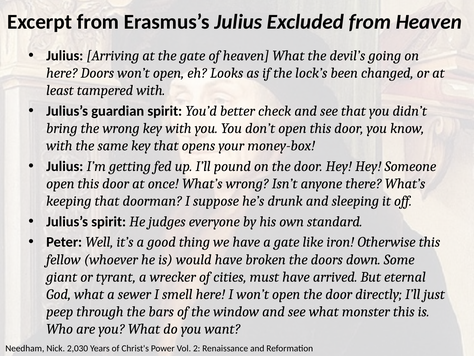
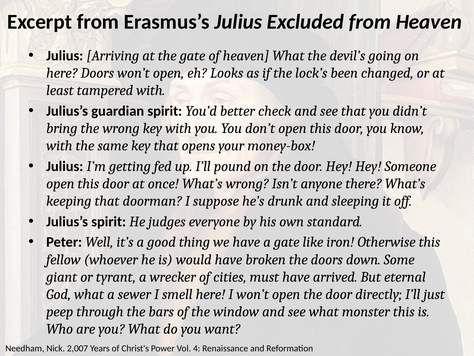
2,030: 2,030 -> 2,007
2: 2 -> 4
